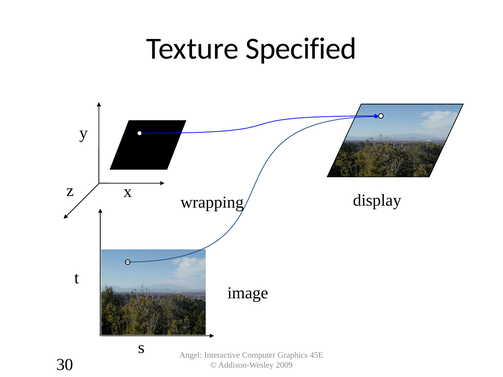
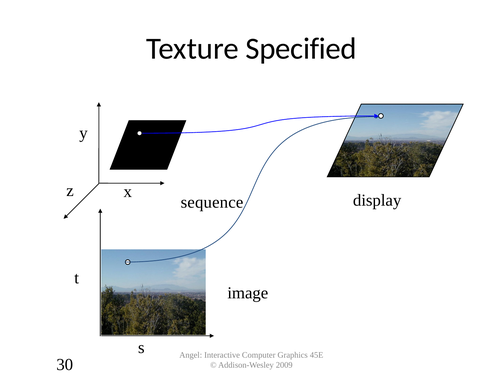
wrapping: wrapping -> sequence
